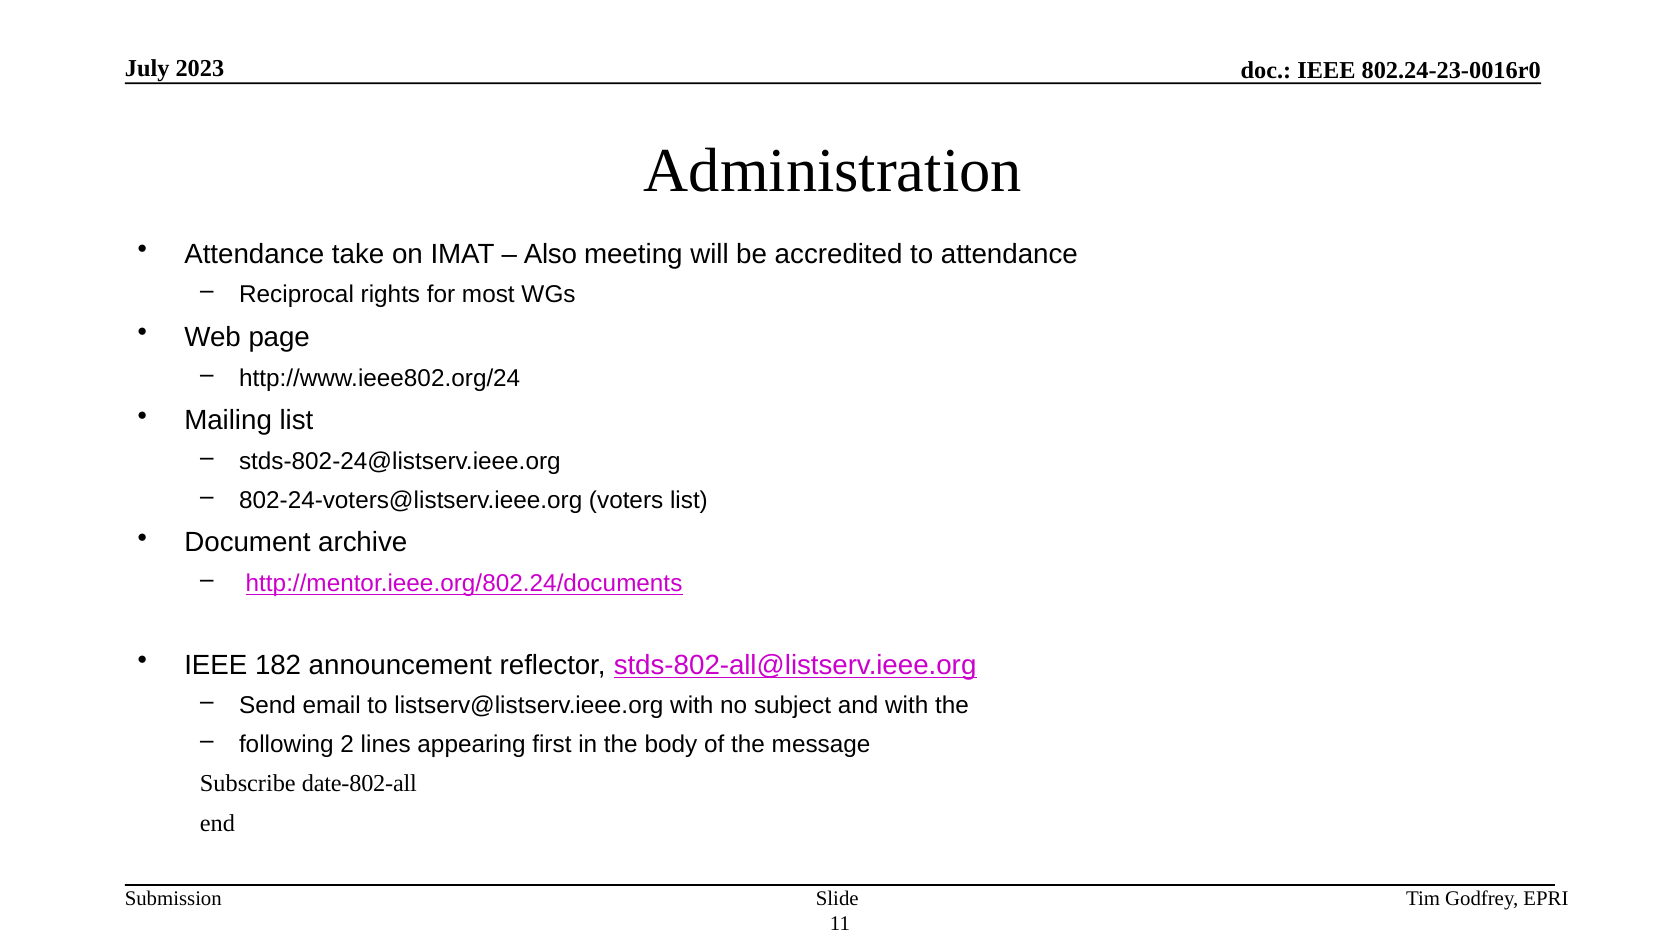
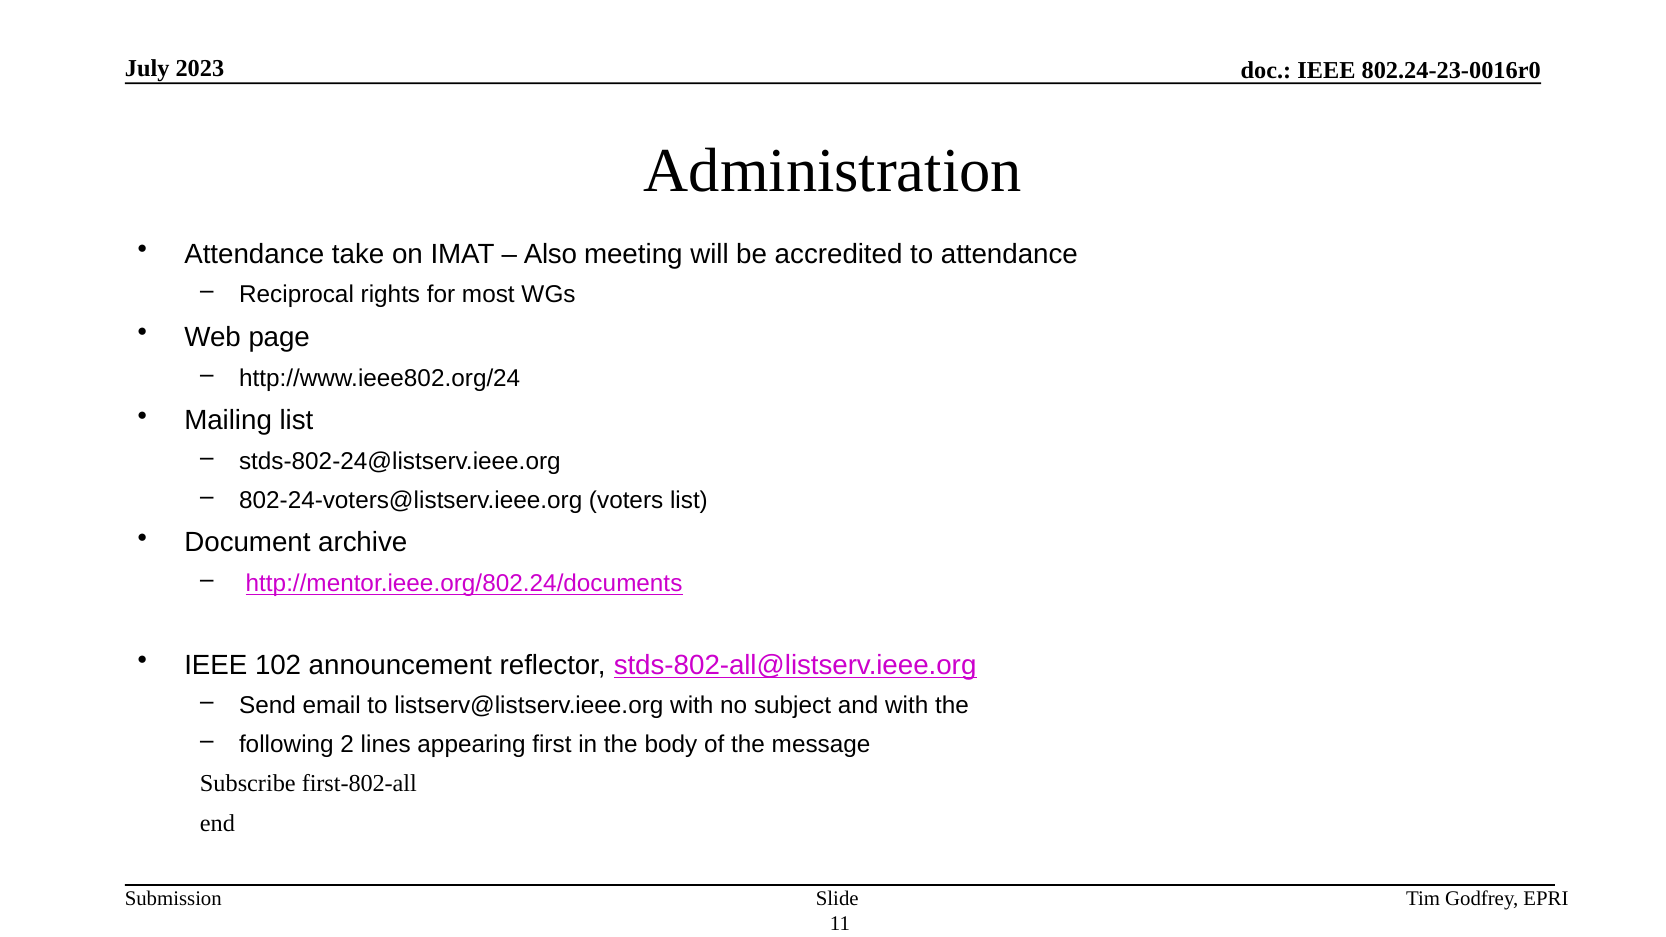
182: 182 -> 102
date-802-all: date-802-all -> first-802-all
